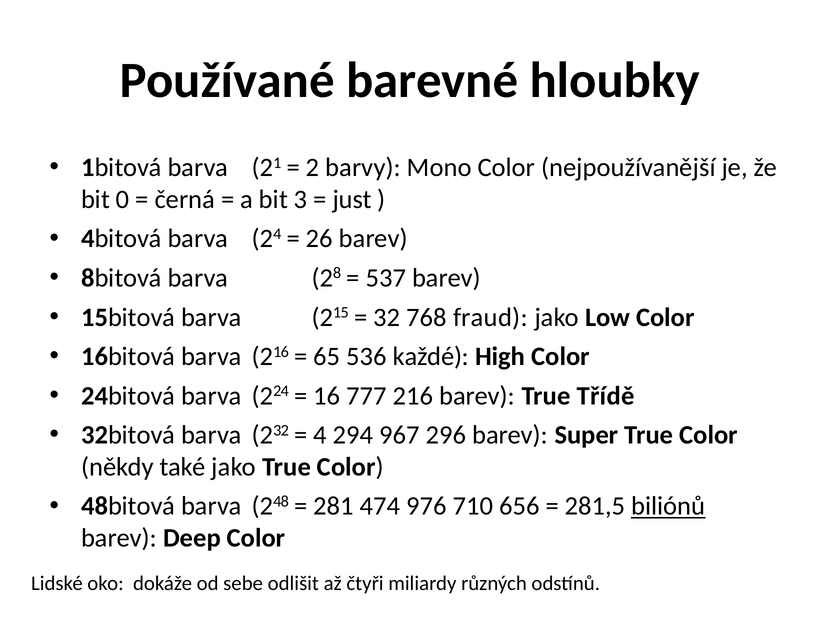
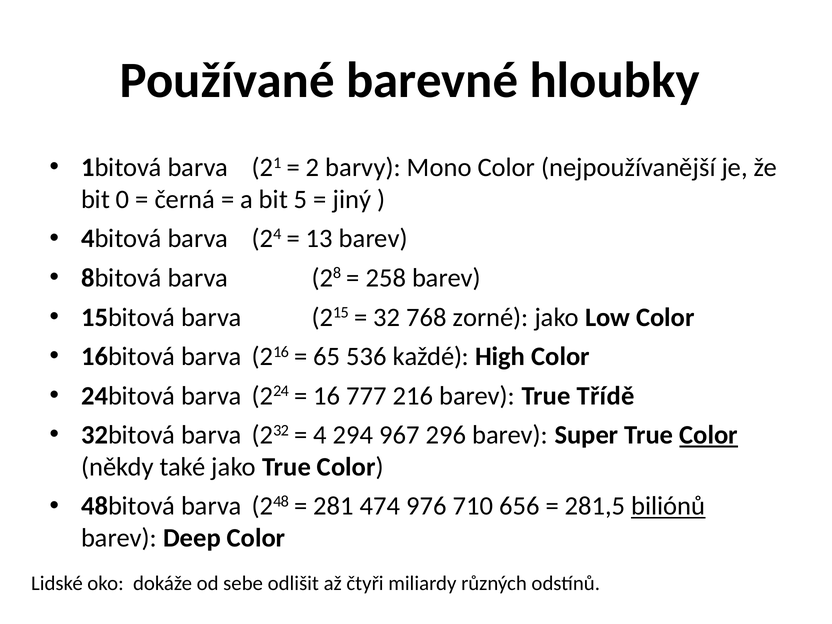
3: 3 -> 5
just: just -> jiný
26: 26 -> 13
537: 537 -> 258
fraud: fraud -> zorné
Color at (709, 435) underline: none -> present
